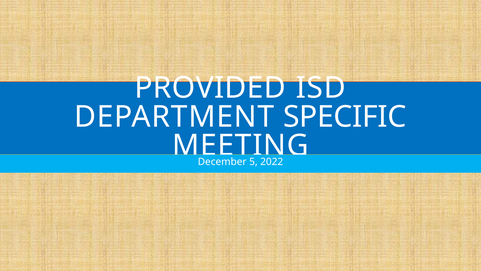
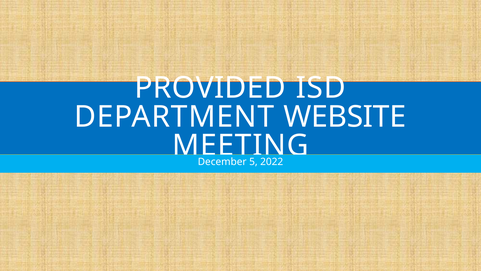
SPECIFIC: SPECIFIC -> WEBSITE
